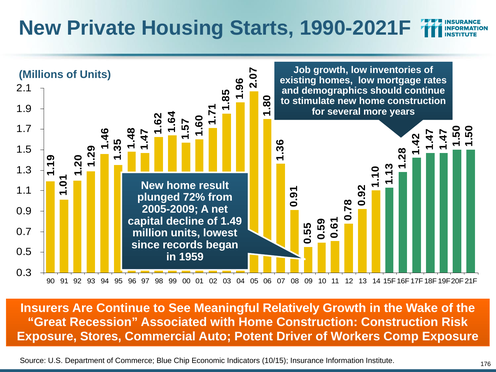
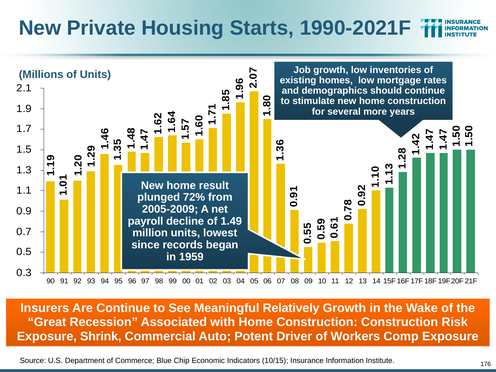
capital: capital -> payroll
Stores: Stores -> Shrink
